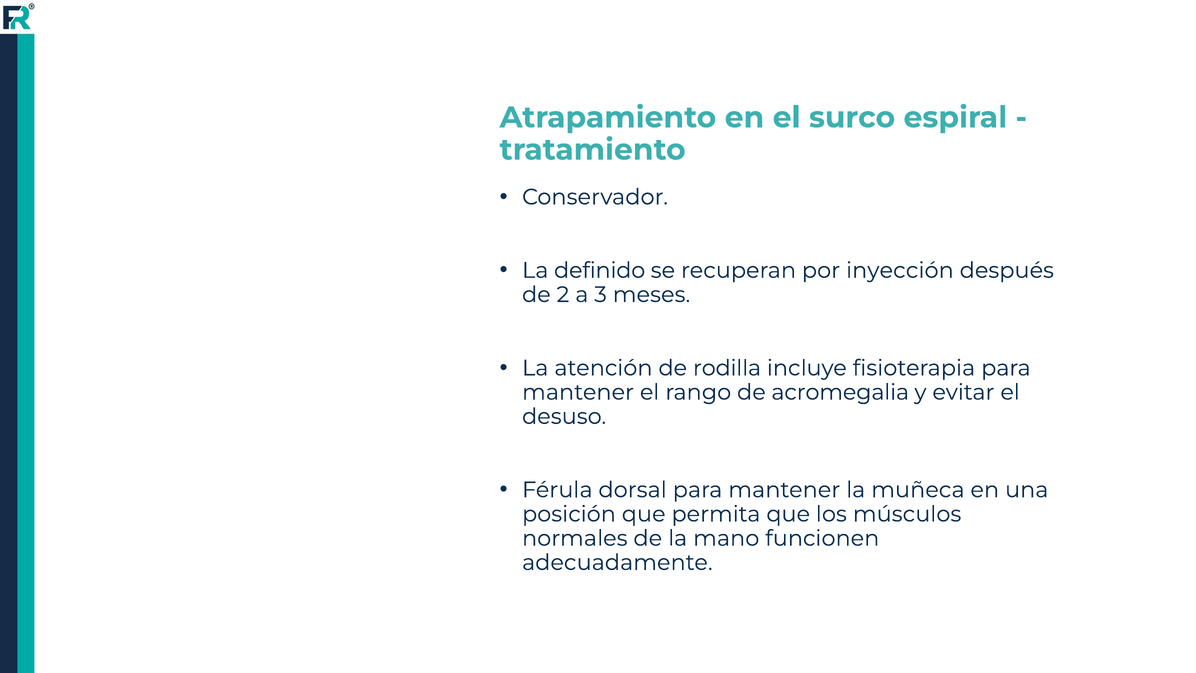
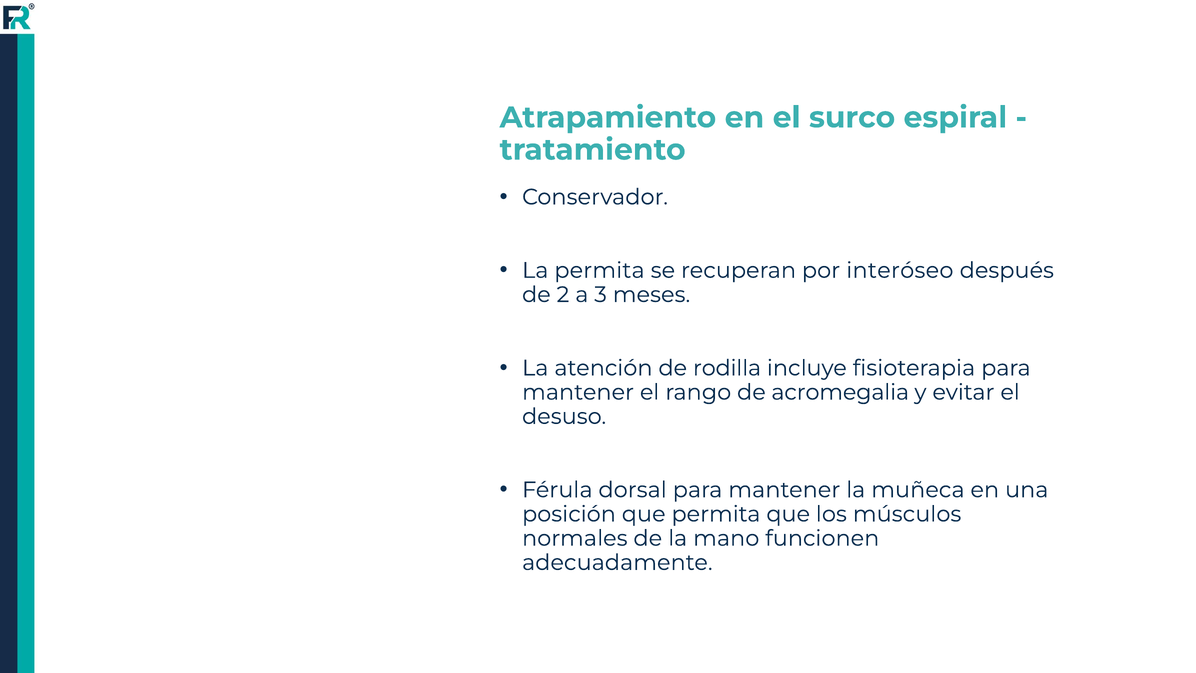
La definido: definido -> permita
inyección: inyección -> interóseo
